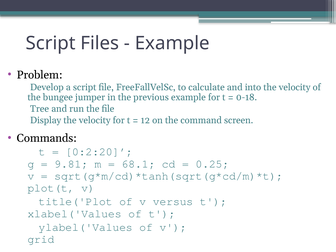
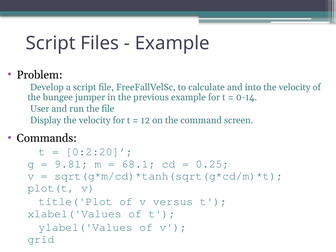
0-18: 0-18 -> 0-14
Tree: Tree -> User
